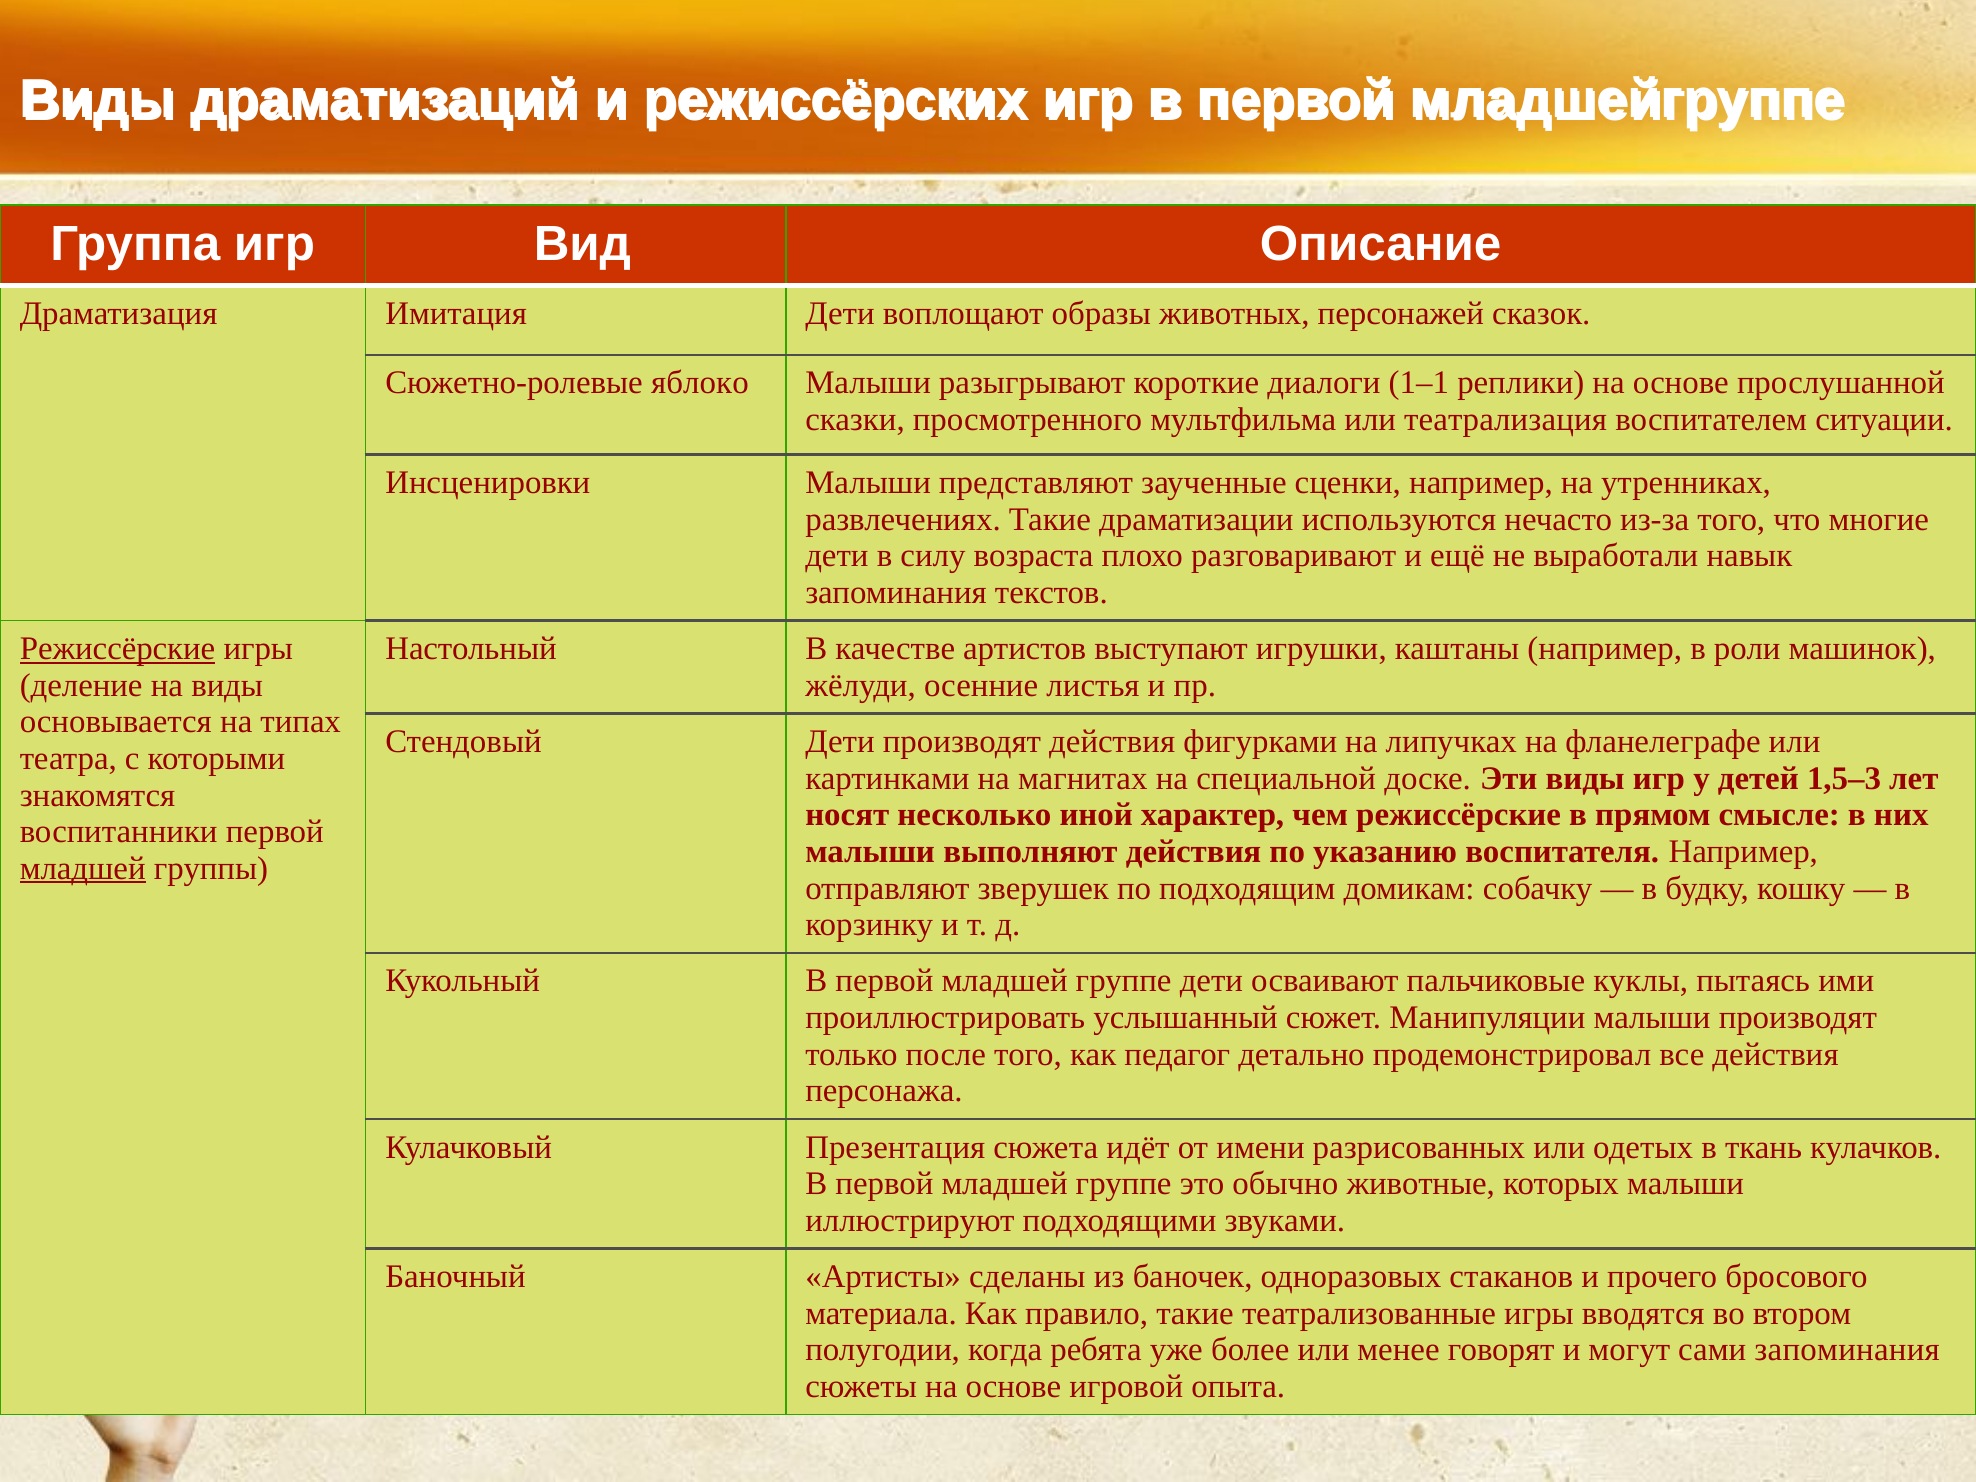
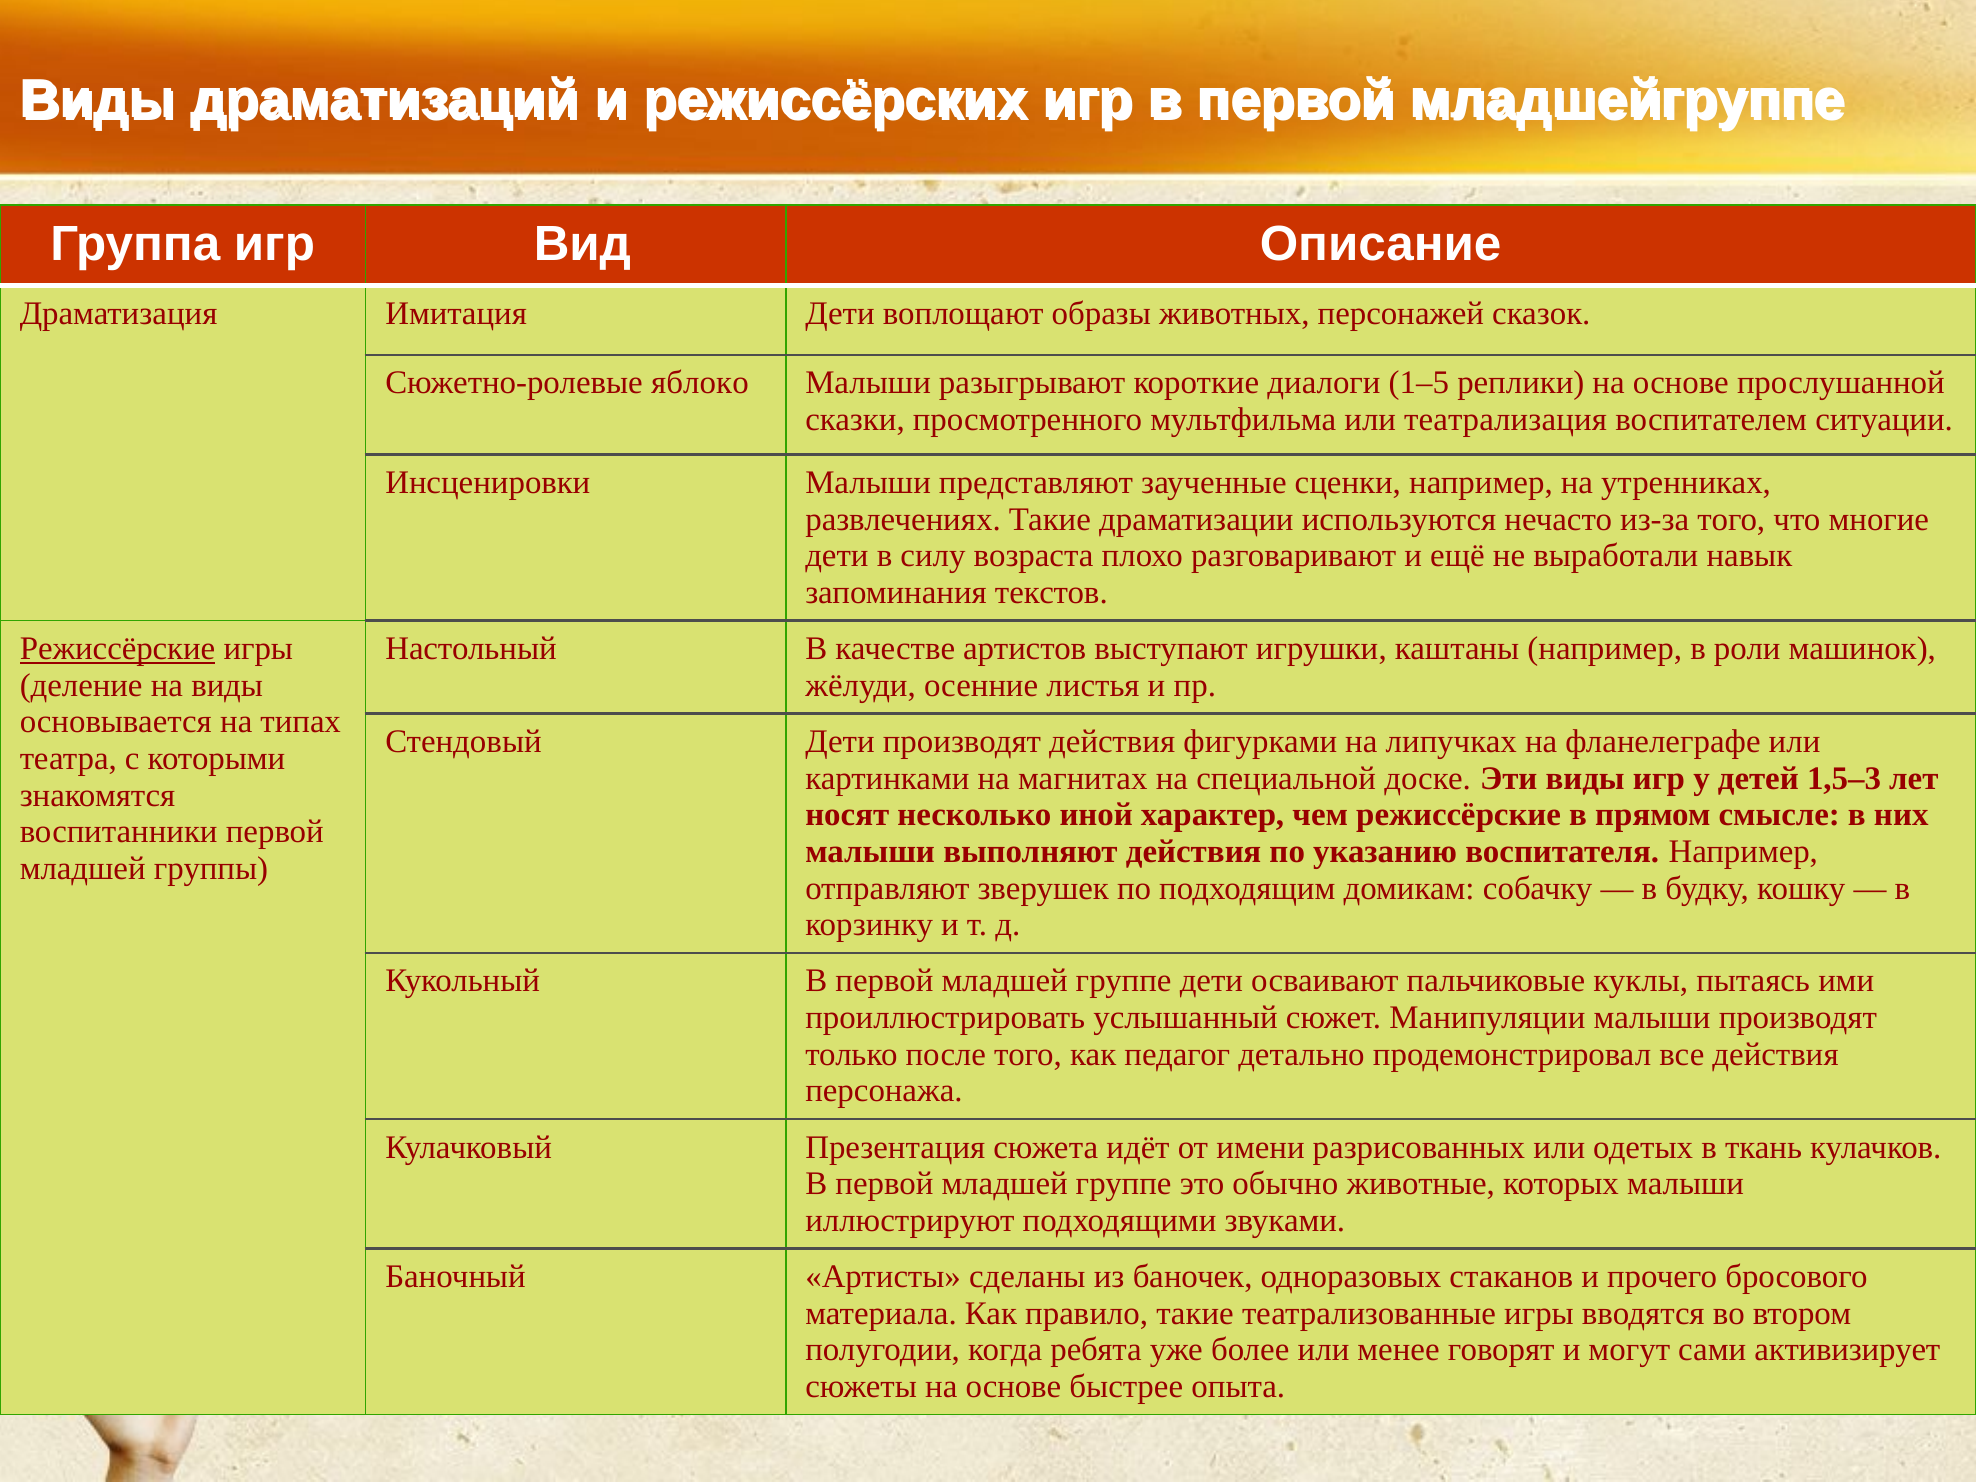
1–1: 1–1 -> 1–5
младшей at (83, 868) underline: present -> none
сами запоминания: запоминания -> активизирует
игровой: игровой -> быстрее
